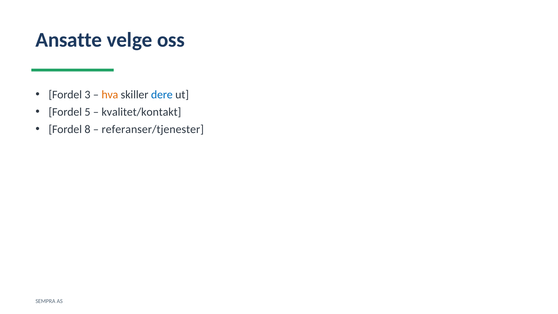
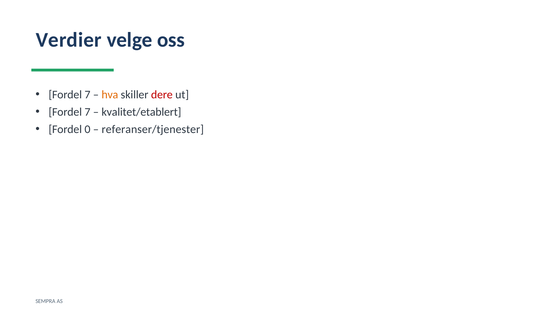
Ansatte: Ansatte -> Verdier
3 at (87, 95): 3 -> 7
dere colour: blue -> red
5 at (87, 112): 5 -> 7
kvalitet/kontakt: kvalitet/kontakt -> kvalitet/etablert
8: 8 -> 0
